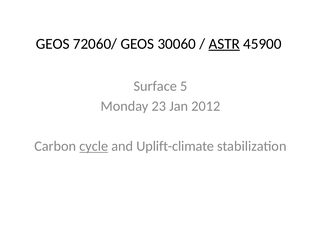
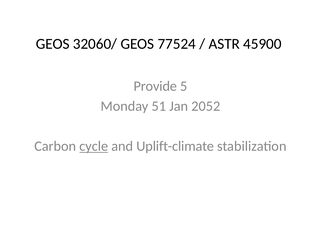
72060/: 72060/ -> 32060/
30060: 30060 -> 77524
ASTR underline: present -> none
Surface: Surface -> Provide
23: 23 -> 51
2012: 2012 -> 2052
